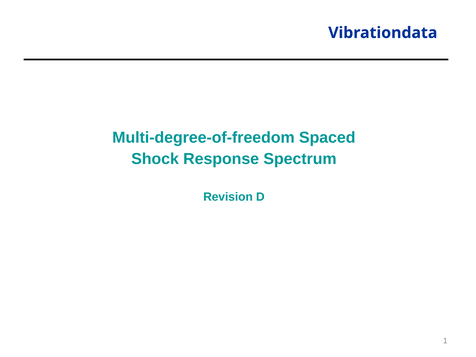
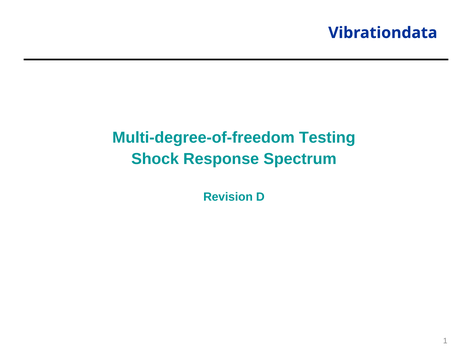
Spaced: Spaced -> Testing
